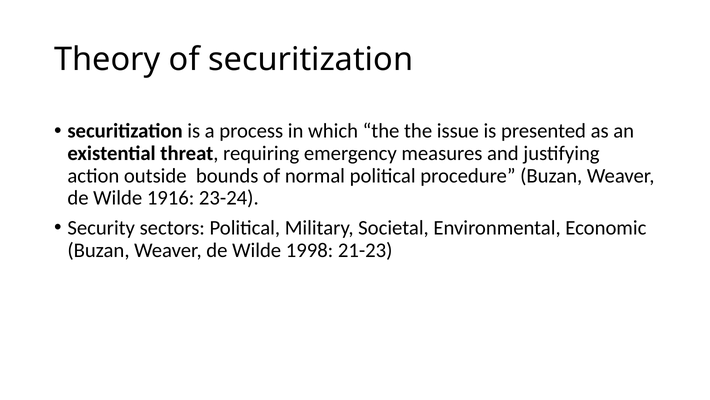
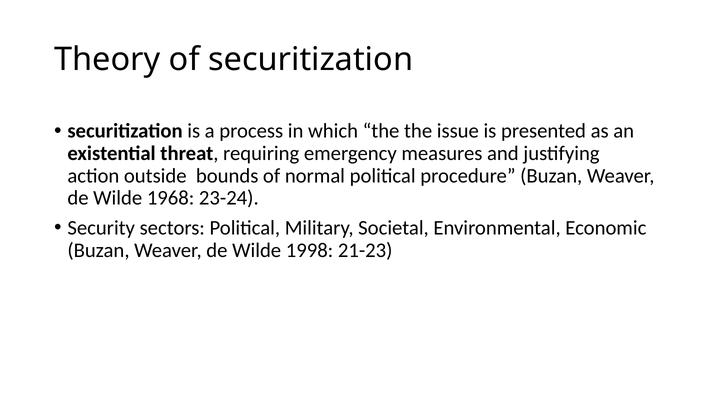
1916: 1916 -> 1968
